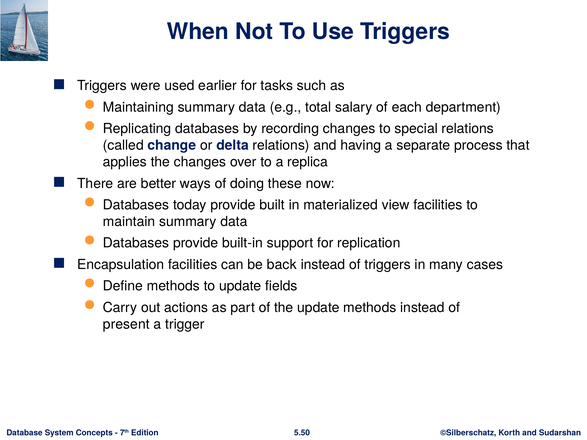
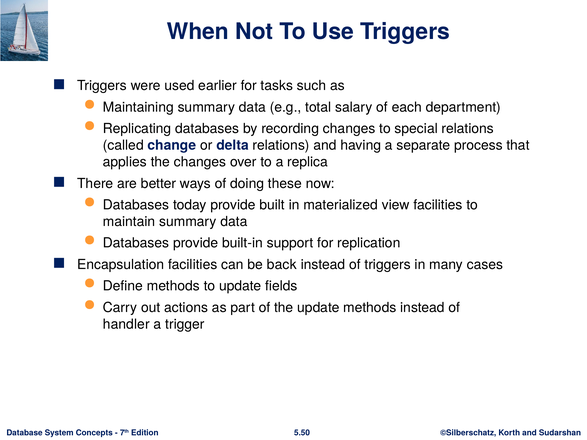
present: present -> handler
